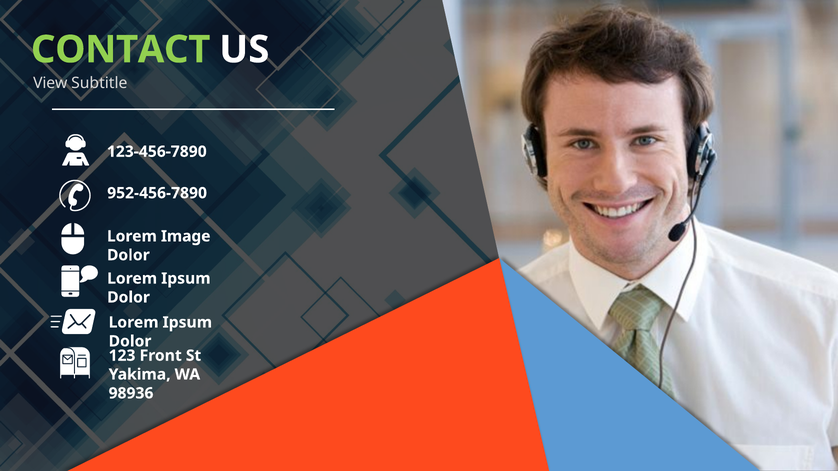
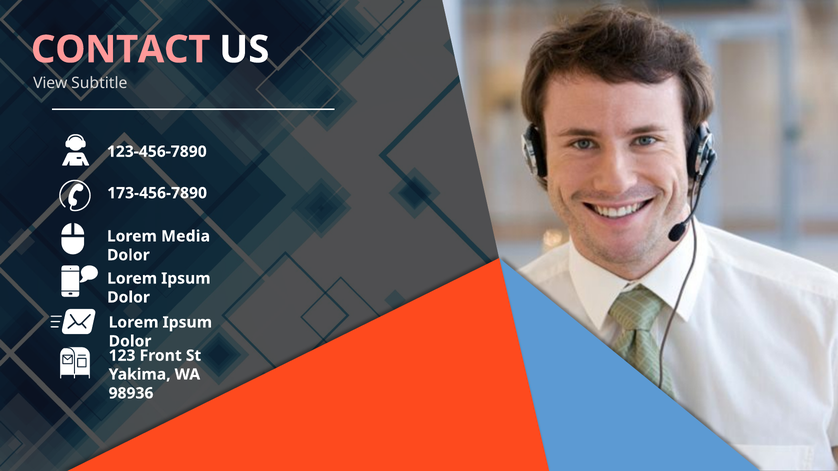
CONTACT colour: light green -> pink
952-456-7890: 952-456-7890 -> 173-456-7890
Image: Image -> Media
